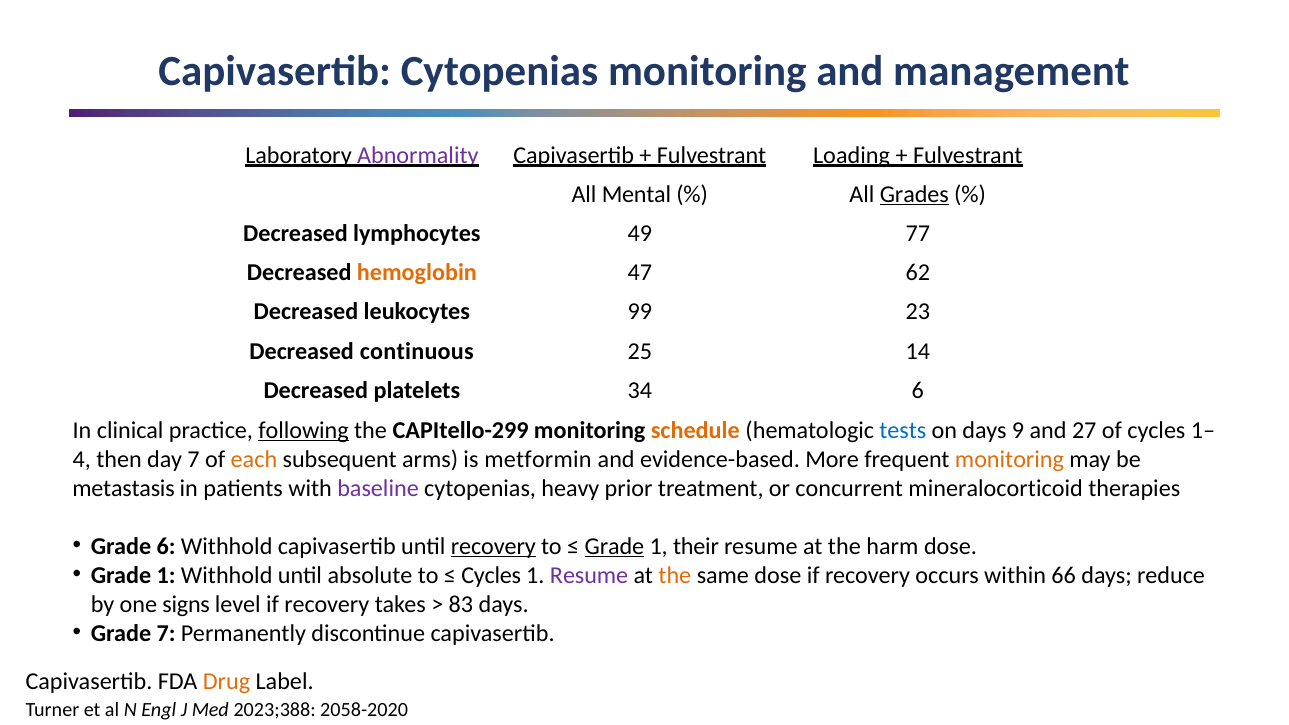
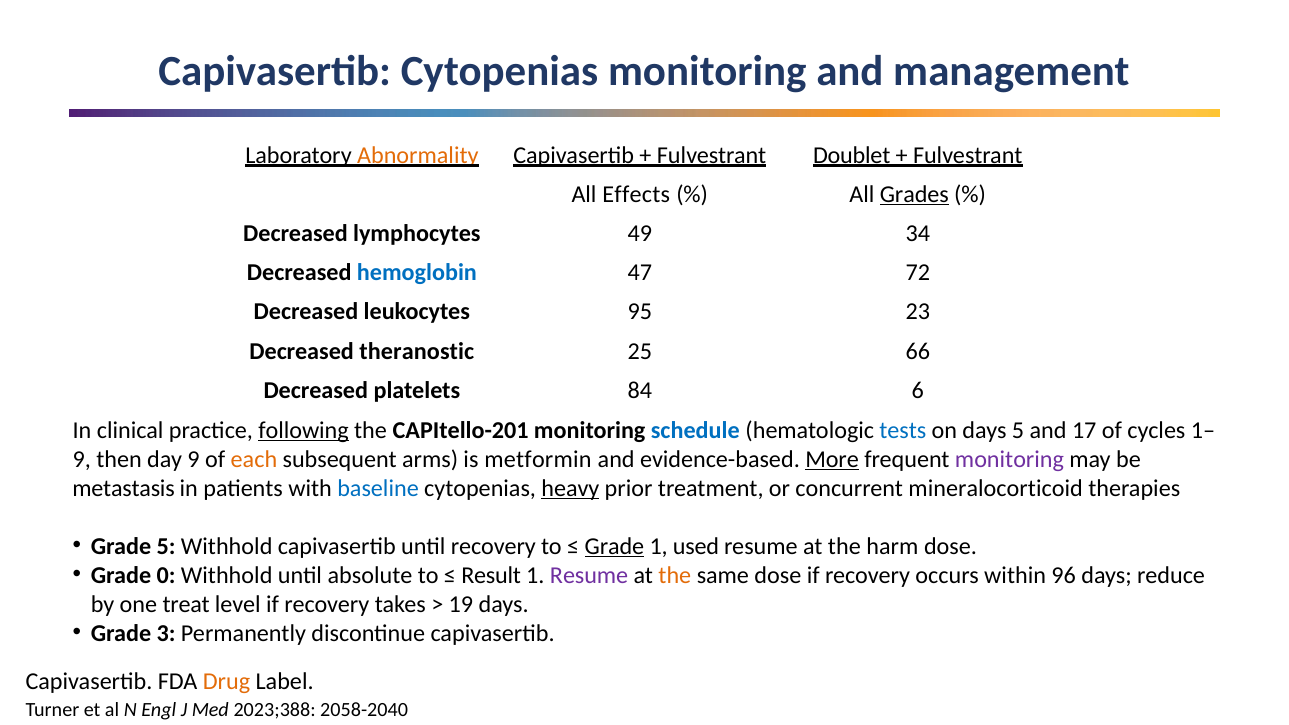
Abnormality colour: purple -> orange
Loading: Loading -> Doublet
Mental: Mental -> Effects
77: 77 -> 34
hemoglobin colour: orange -> blue
62: 62 -> 72
99: 99 -> 95
continuous: continuous -> theranostic
14: 14 -> 66
34: 34 -> 84
CAPItello-299: CAPItello-299 -> CAPItello-201
schedule colour: orange -> blue
days 9: 9 -> 5
27: 27 -> 17
4 at (82, 459): 4 -> 9
day 7: 7 -> 9
More underline: none -> present
monitoring at (1009, 459) colour: orange -> purple
baseline colour: purple -> blue
heavy underline: none -> present
Grade 6: 6 -> 5
recovery at (493, 546) underline: present -> none
their: their -> used
1 at (166, 575): 1 -> 0
Cycles at (491, 575): Cycles -> Result
66: 66 -> 96
signs: signs -> treat
83: 83 -> 19
Grade 7: 7 -> 3
2058-2020: 2058-2020 -> 2058-2040
